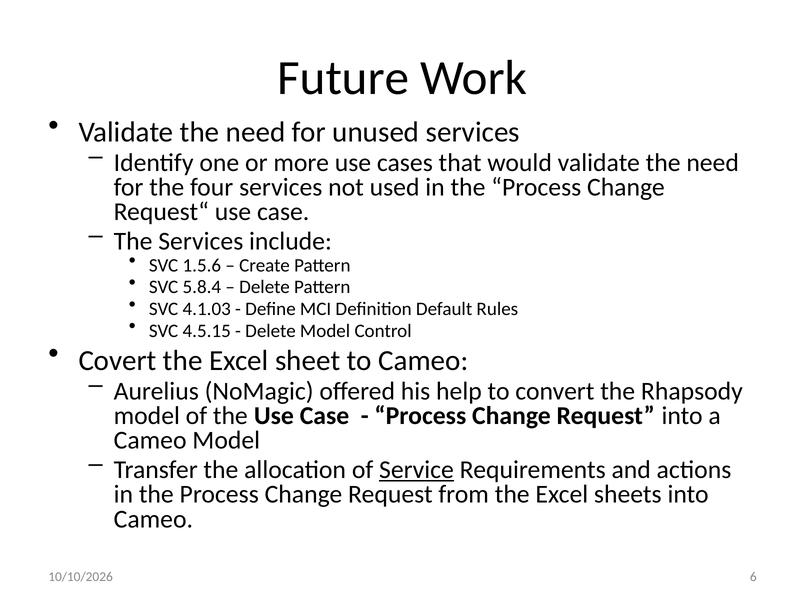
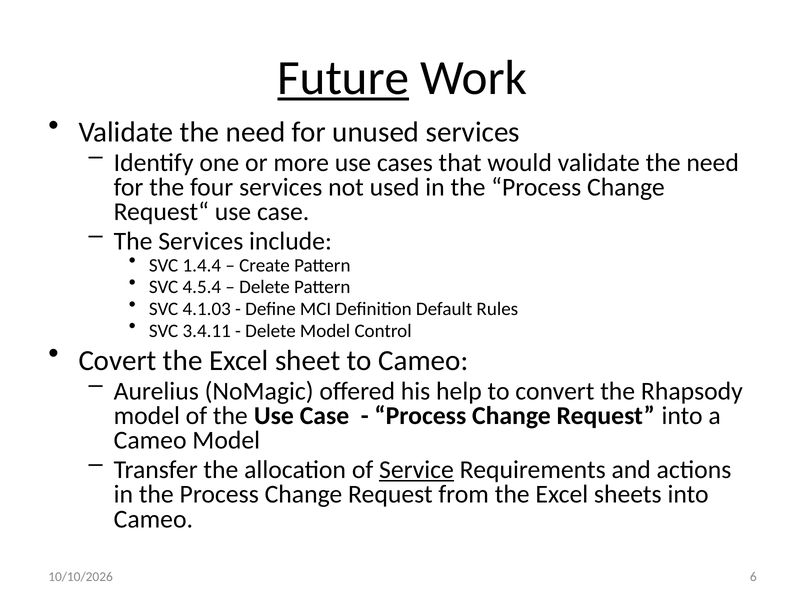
Future underline: none -> present
1.5.6: 1.5.6 -> 1.4.4
5.8.4: 5.8.4 -> 4.5.4
4.5.15: 4.5.15 -> 3.4.11
